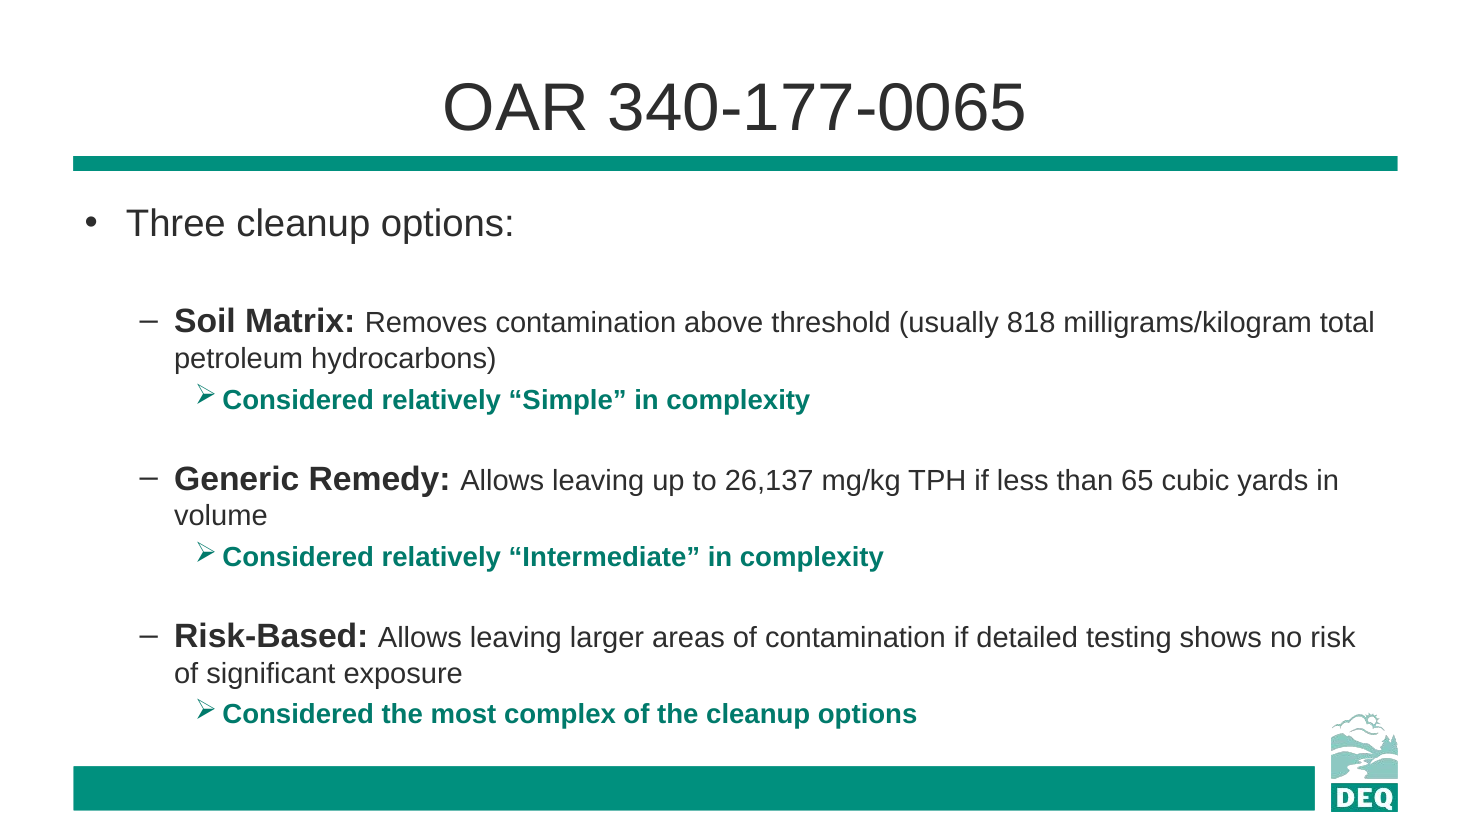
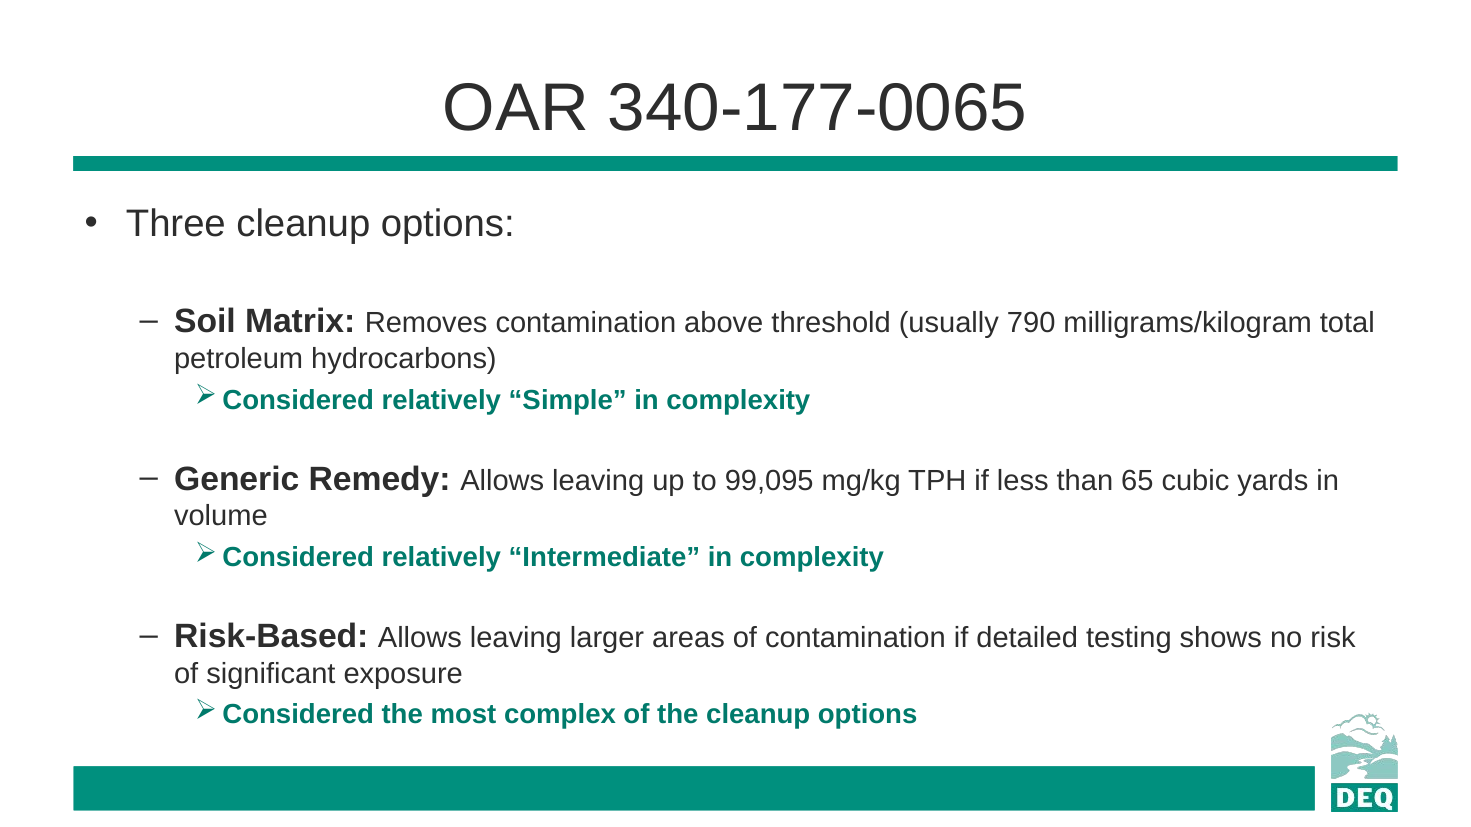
818: 818 -> 790
26,137: 26,137 -> 99,095
